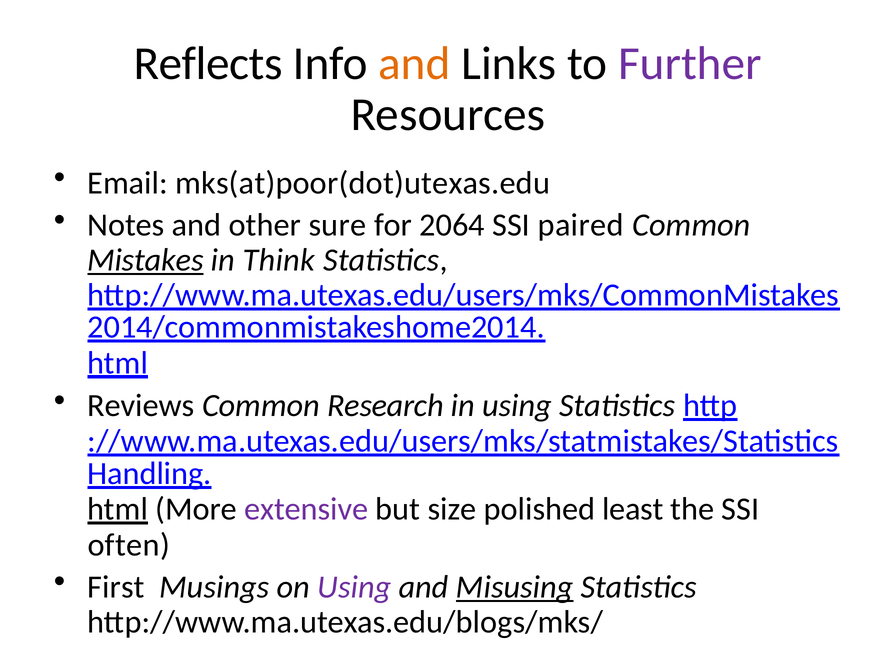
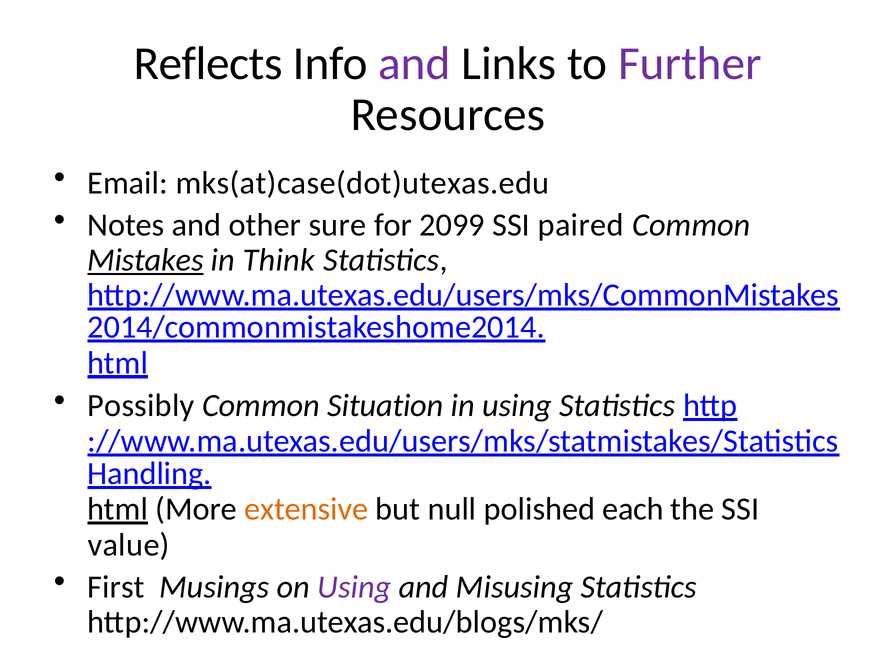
and at (414, 64) colour: orange -> purple
mks(at)poor(dot)utexas.edu: mks(at)poor(dot)utexas.edu -> mks(at)case(dot)utexas.edu
2064: 2064 -> 2099
Reviews: Reviews -> Possibly
Research: Research -> Situation
extensive colour: purple -> orange
size: size -> null
least: least -> each
often: often -> value
Misusing underline: present -> none
